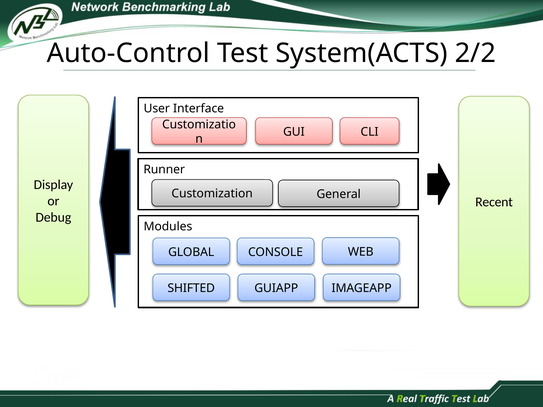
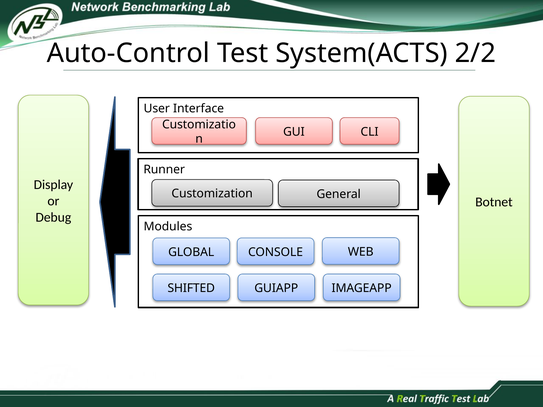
Recent: Recent -> Botnet
